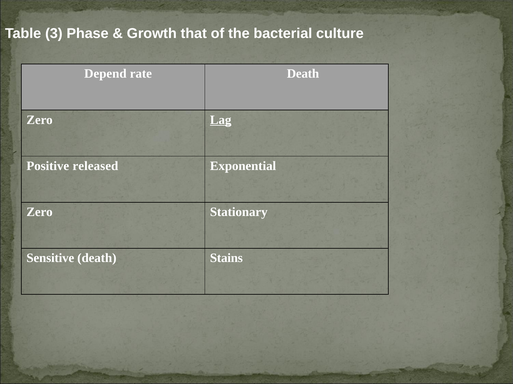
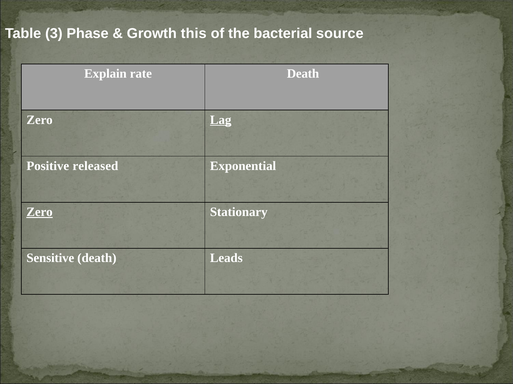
that: that -> this
culture: culture -> source
Depend: Depend -> Explain
Zero at (40, 212) underline: none -> present
Stains: Stains -> Leads
